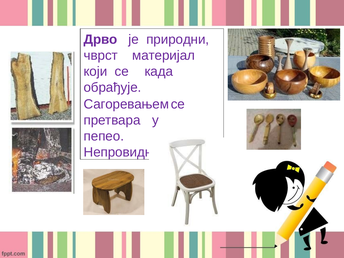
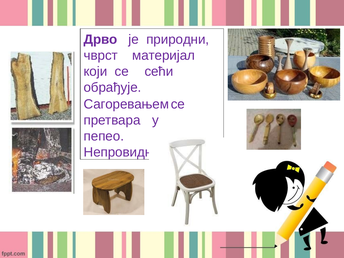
када: када -> сећи
